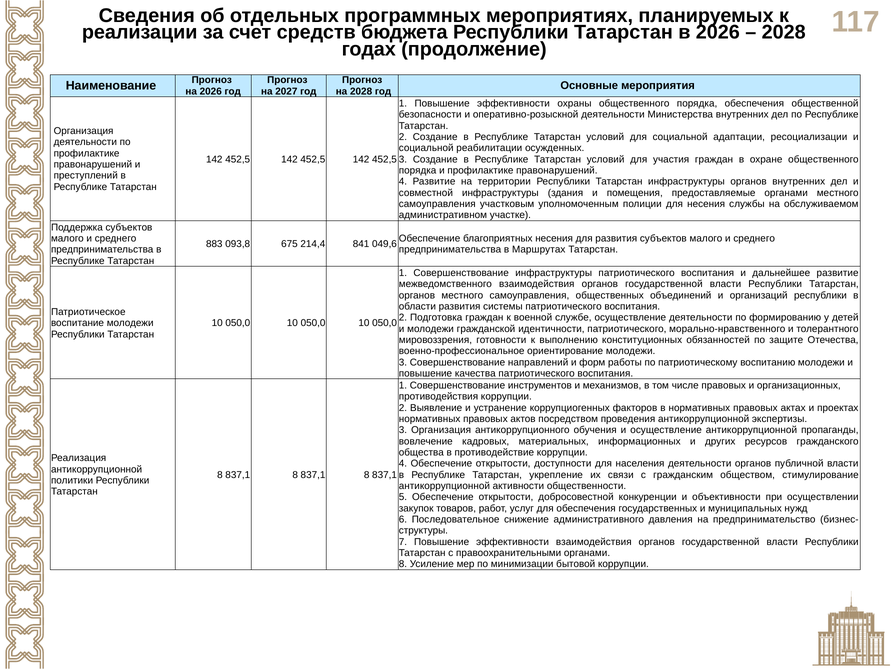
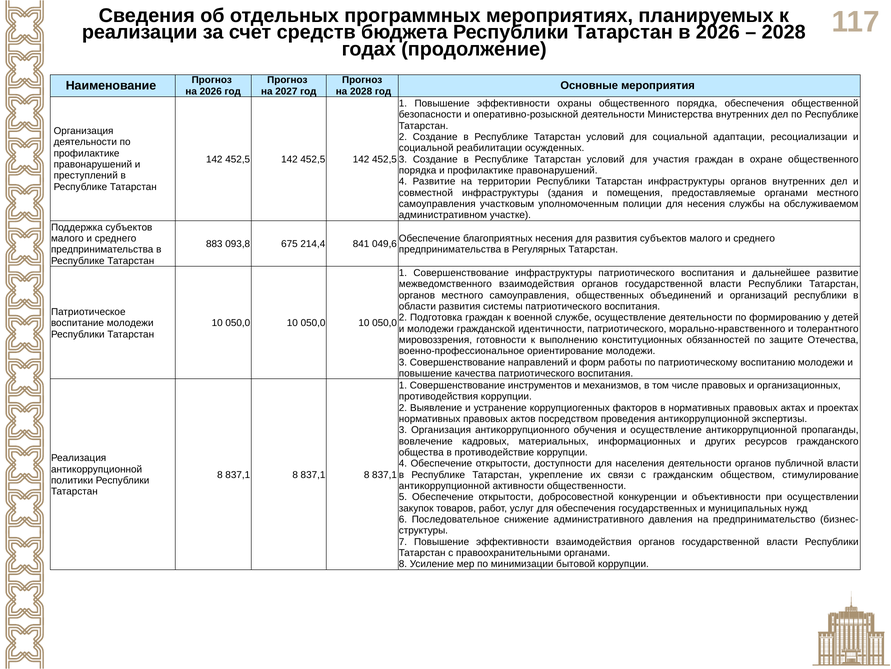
Маршрутах: Маршрутах -> Регулярных
